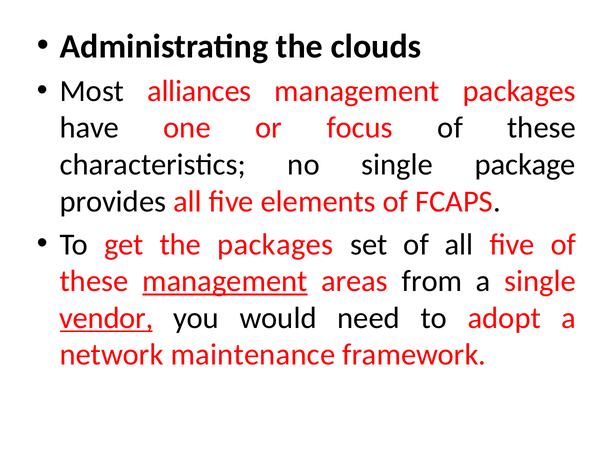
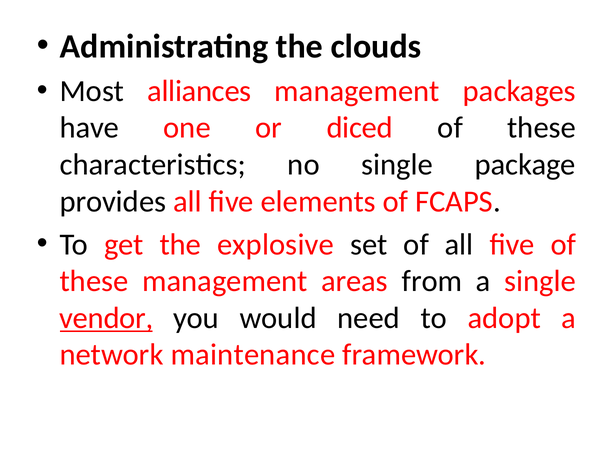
focus: focus -> diced
the packages: packages -> explosive
management at (225, 281) underline: present -> none
